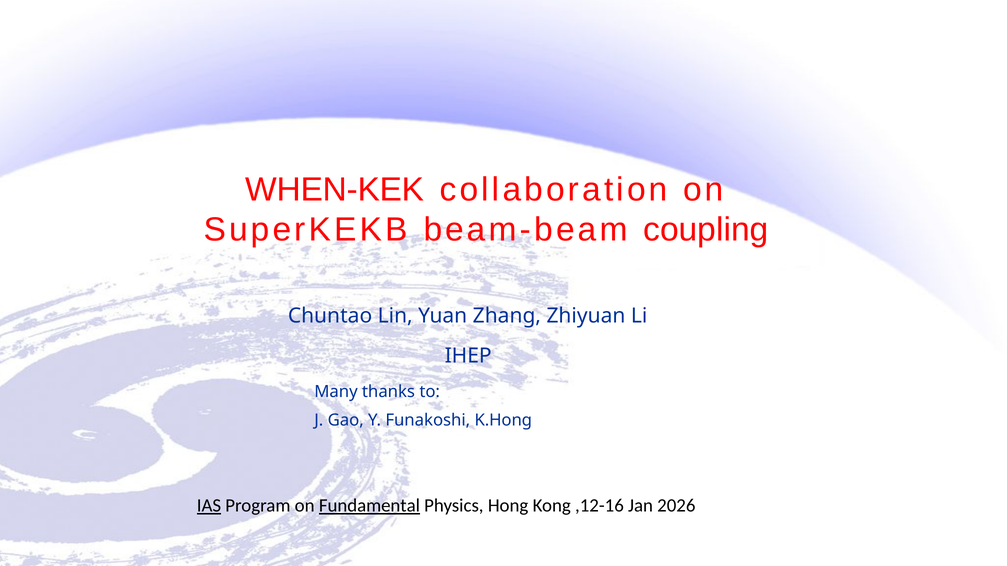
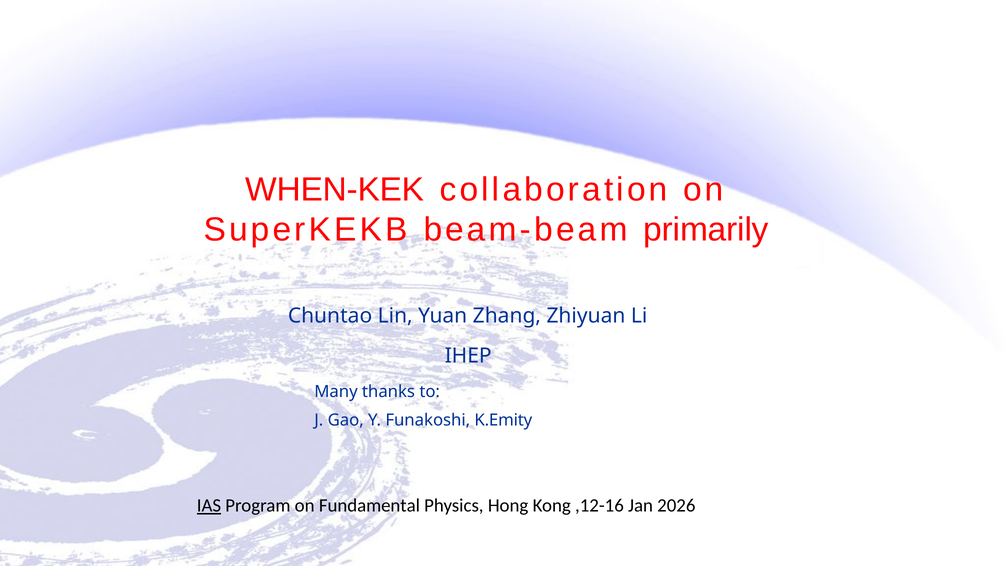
coupling: coupling -> primarily
K.Hong: K.Hong -> K.Emity
Fundamental underline: present -> none
